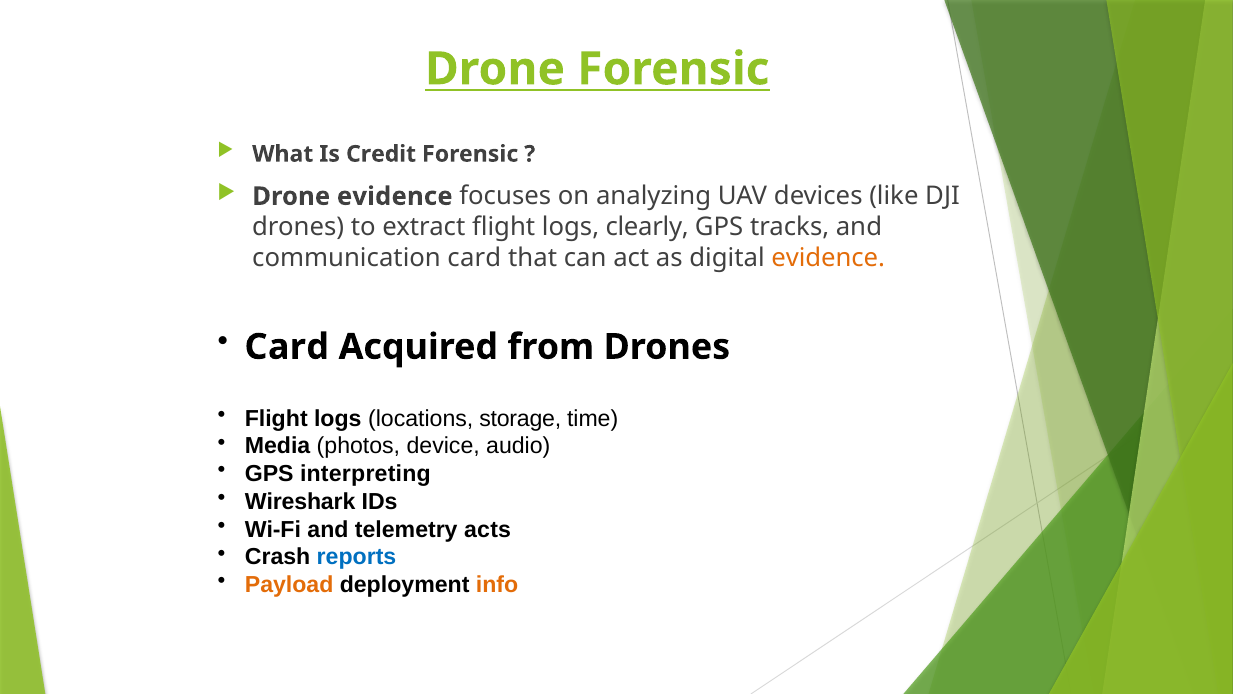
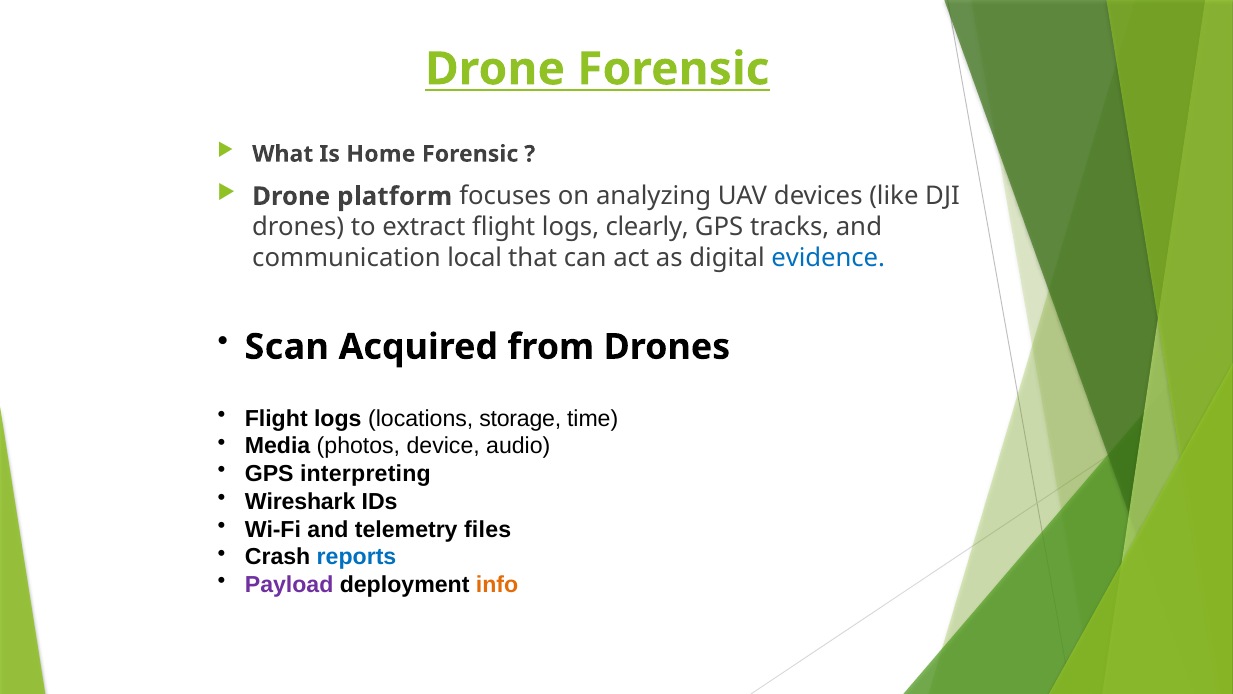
Credit: Credit -> Home
Drone evidence: evidence -> platform
communication card: card -> local
evidence at (828, 258) colour: orange -> blue
Card at (287, 347): Card -> Scan
acts: acts -> files
Payload colour: orange -> purple
